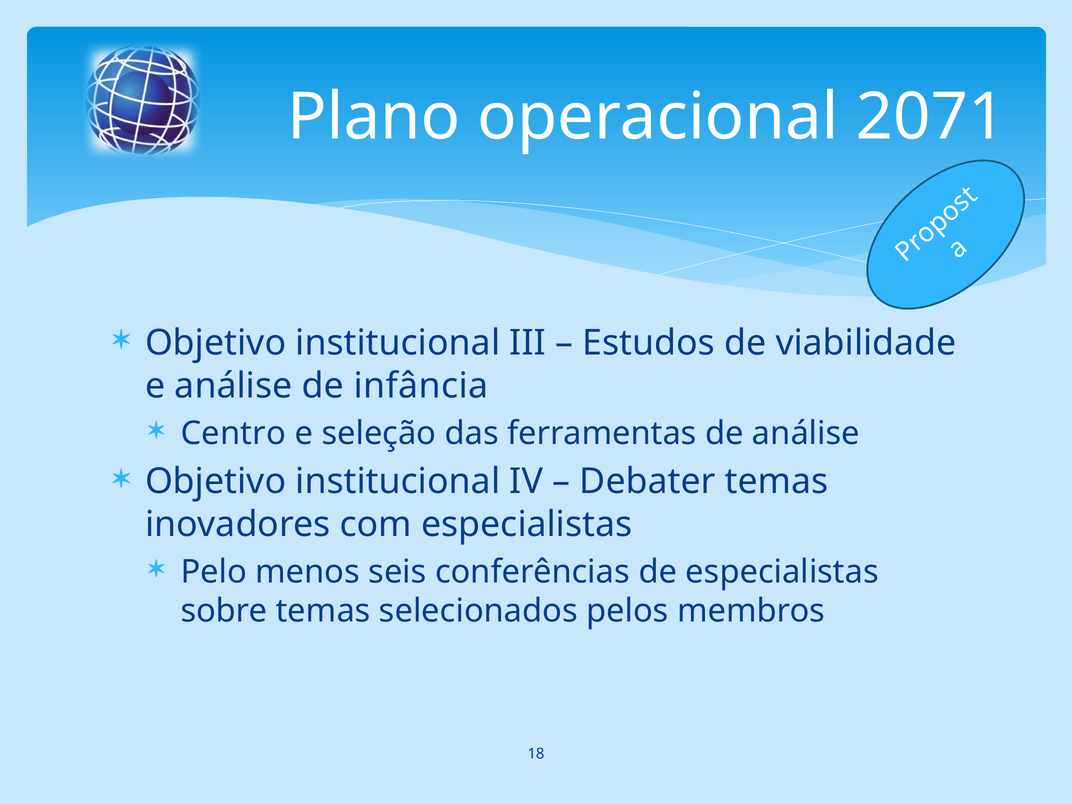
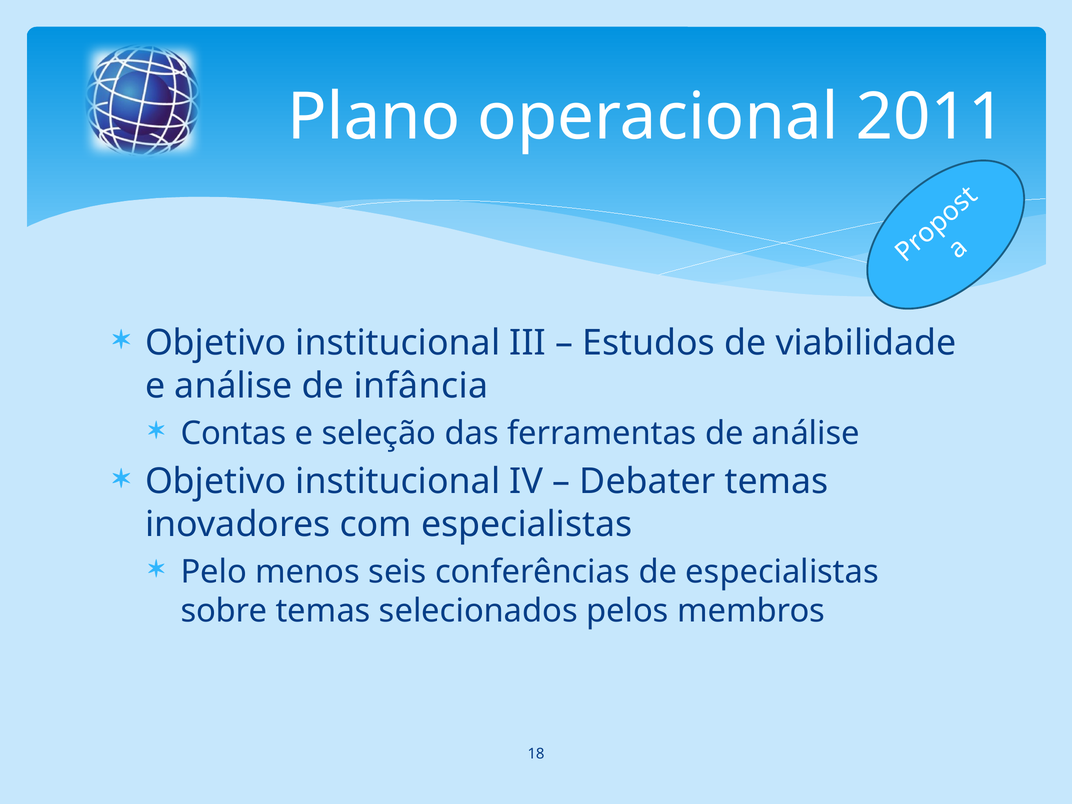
2071: 2071 -> 2011
Centro: Centro -> Contas
